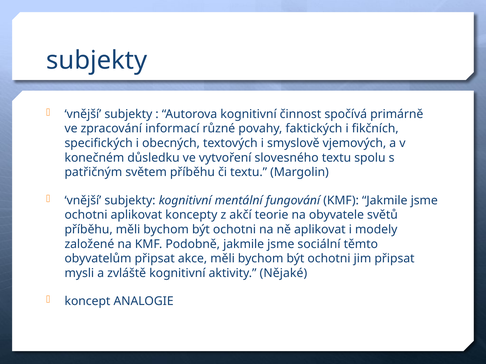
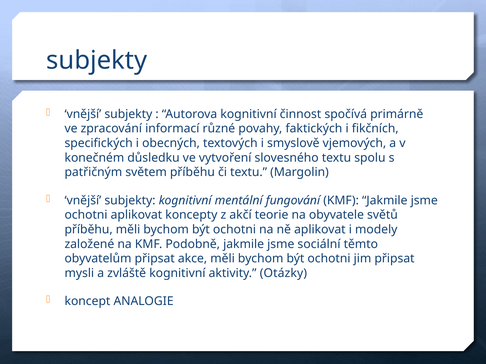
Nějaké: Nějaké -> Otázky
